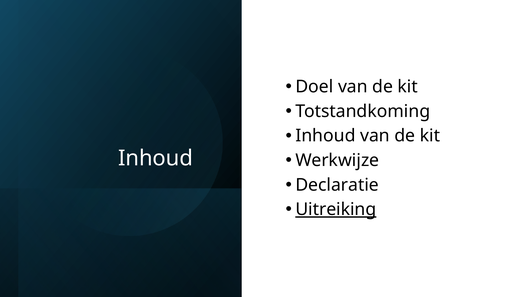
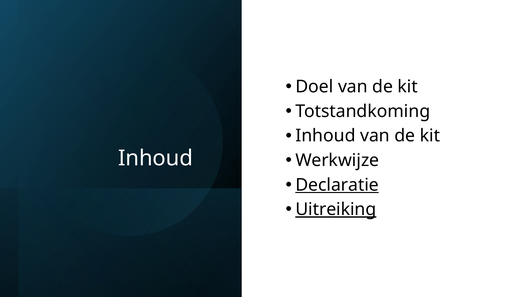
Declaratie underline: none -> present
